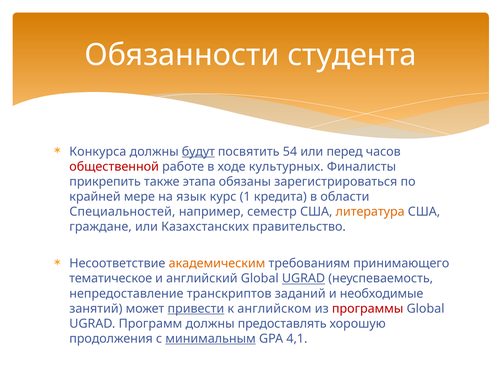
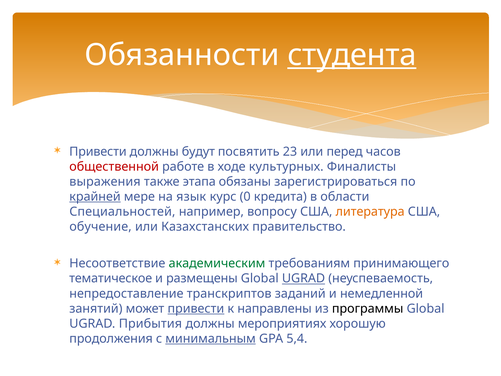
студента underline: none -> present
Конкурса at (98, 151): Конкурса -> Привести
будут underline: present -> none
54: 54 -> 23
прикрепить: прикрепить -> выражения
крайней underline: none -> present
1: 1 -> 0
семестр: семестр -> вопросу
граждане: граждане -> обучение
академическим colour: orange -> green
английский: английский -> размещены
необходимые: необходимые -> немедленной
английском: английском -> направлены
программы colour: red -> black
Программ: Программ -> Прибытия
предоставлять: предоставлять -> мероприятиях
4,1: 4,1 -> 5,4
